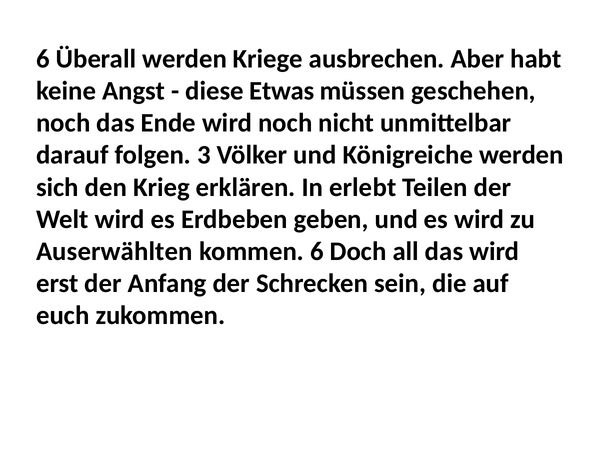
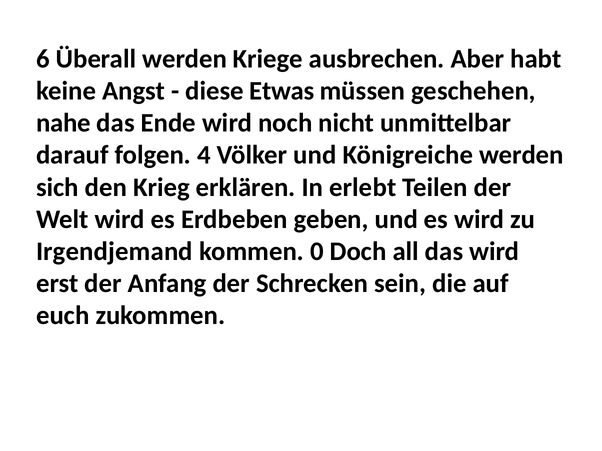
noch at (63, 123): noch -> nahe
3: 3 -> 4
Auserwählten: Auserwählten -> Irgendjemand
kommen 6: 6 -> 0
